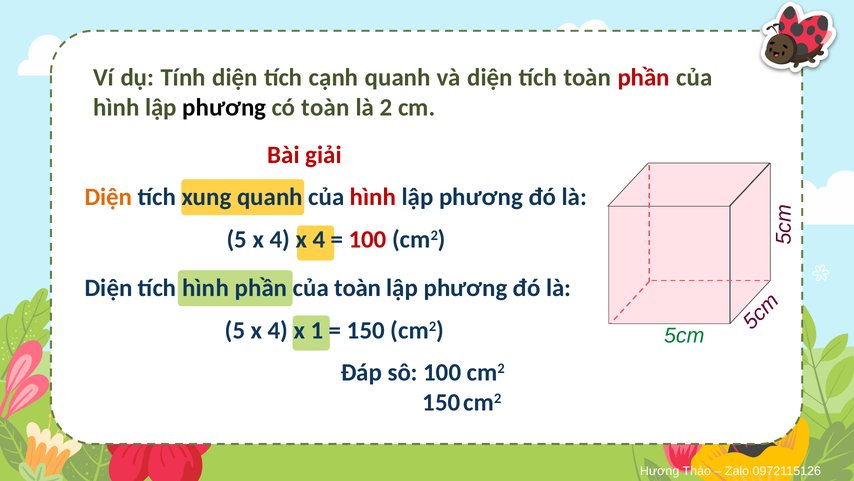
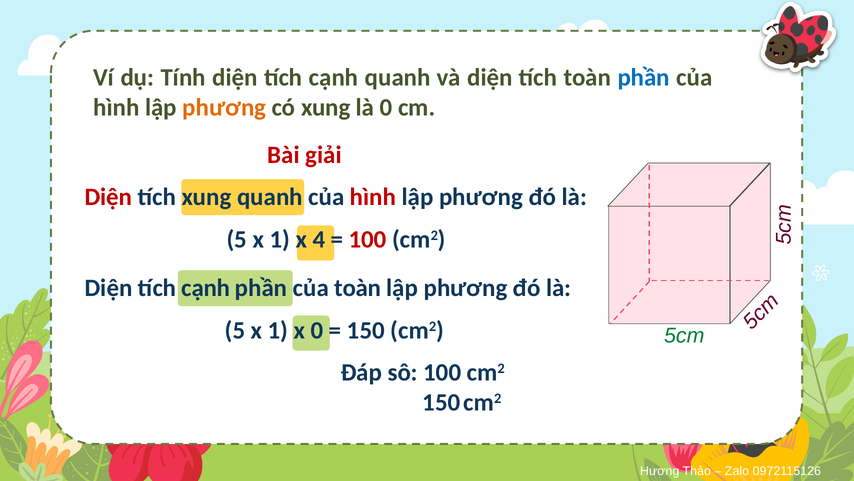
phần at (644, 77) colour: red -> blue
phương at (224, 107) colour: black -> orange
có toàn: toàn -> xung
là 2: 2 -> 0
Diện at (108, 197) colour: orange -> red
4 at (280, 239): 4 -> 1
hình at (205, 288): hình -> cạnh
4 at (278, 330): 4 -> 1
x 1: 1 -> 0
